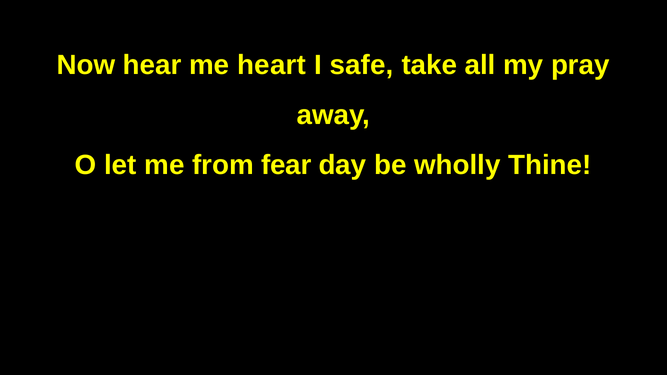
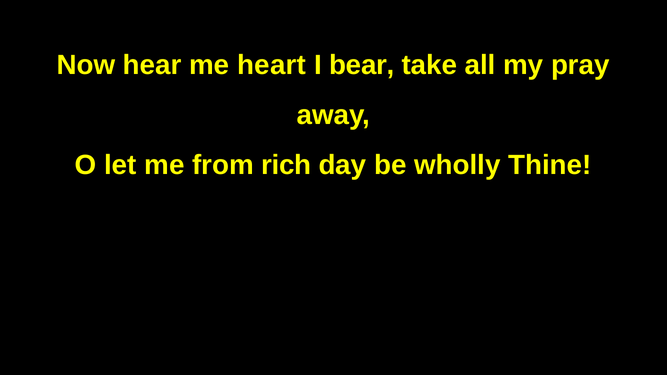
safe: safe -> bear
fear: fear -> rich
